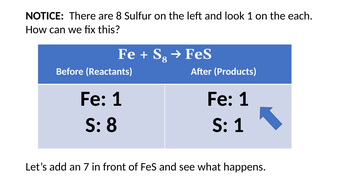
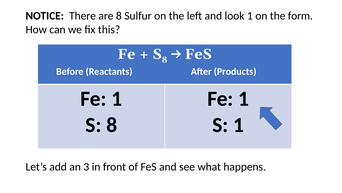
each: each -> form
7: 7 -> 3
